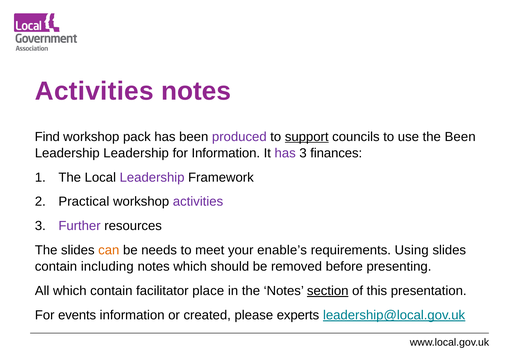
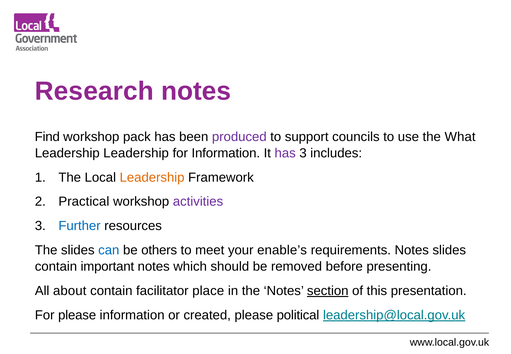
Activities at (94, 91): Activities -> Research
support underline: present -> none
the Been: Been -> What
finances: finances -> includes
Leadership at (152, 177) colour: purple -> orange
Further colour: purple -> blue
can colour: orange -> blue
needs: needs -> others
requirements Using: Using -> Notes
including: including -> important
All which: which -> about
For events: events -> please
experts: experts -> political
